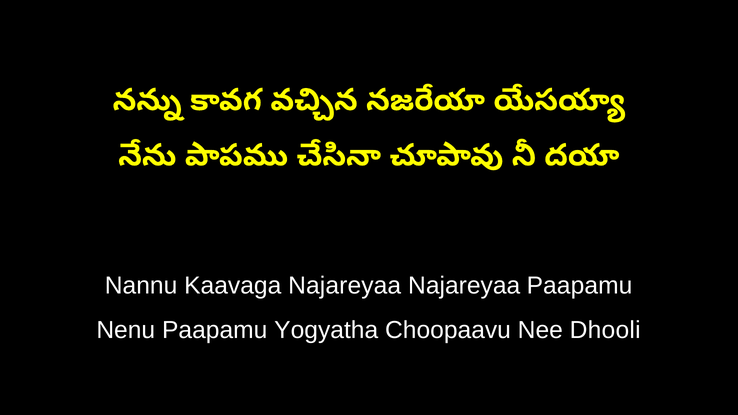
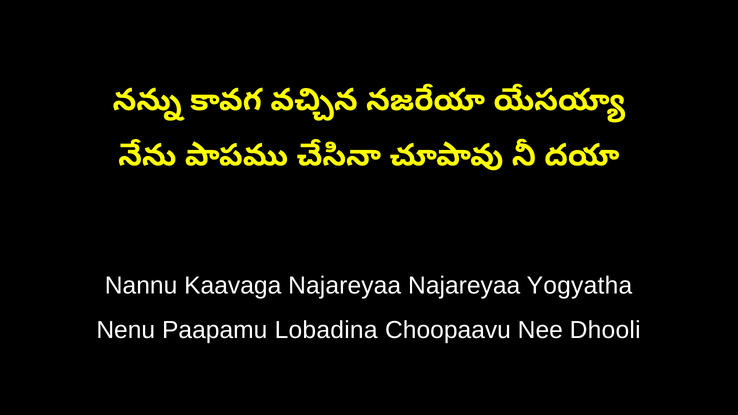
Najareyaa Paapamu: Paapamu -> Yogyatha
Yogyatha: Yogyatha -> Lobadina
